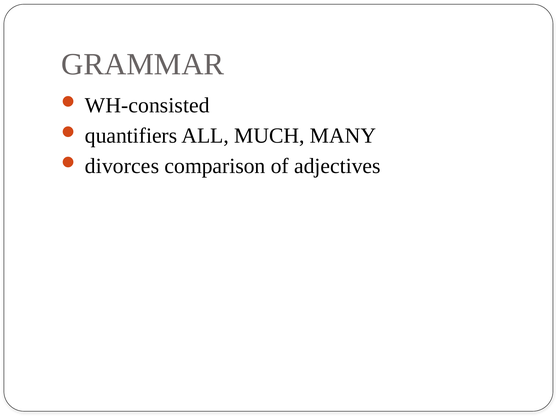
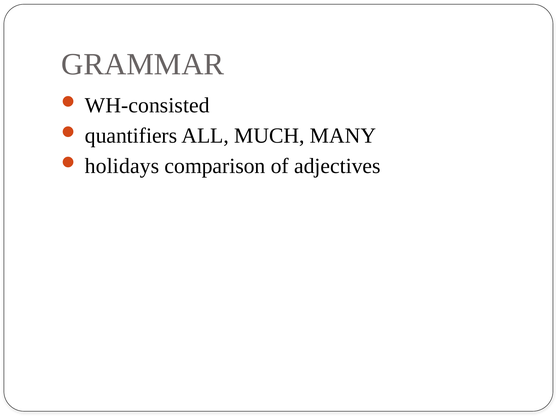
divorces: divorces -> holidays
